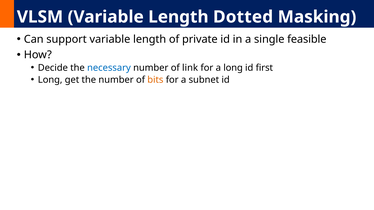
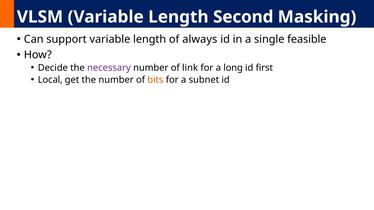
Dotted: Dotted -> Second
private: private -> always
necessary colour: blue -> purple
Long at (50, 80): Long -> Local
